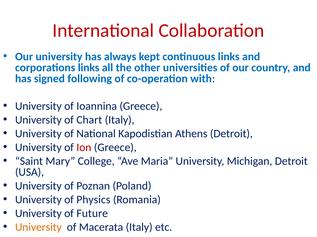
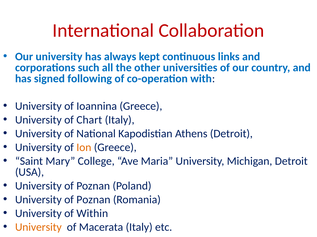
corporations links: links -> such
Ion colour: red -> orange
Physics at (93, 200): Physics -> Poznan
Future: Future -> Within
